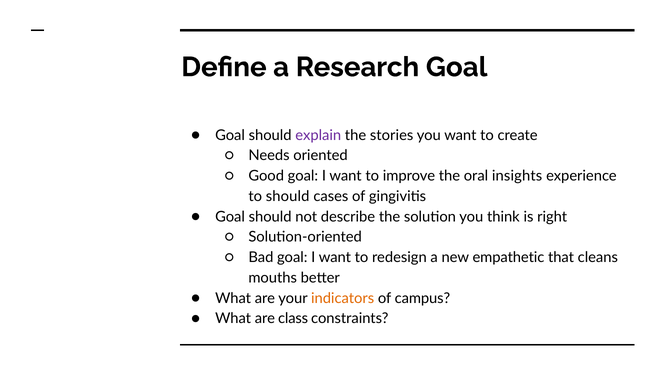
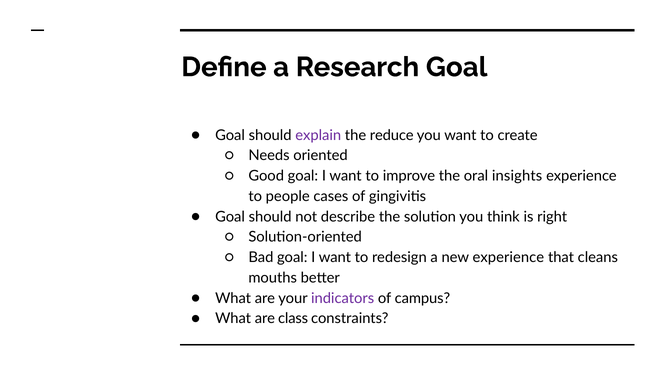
stories: stories -> reduce
to should: should -> people
new empathetic: empathetic -> experience
indicators colour: orange -> purple
